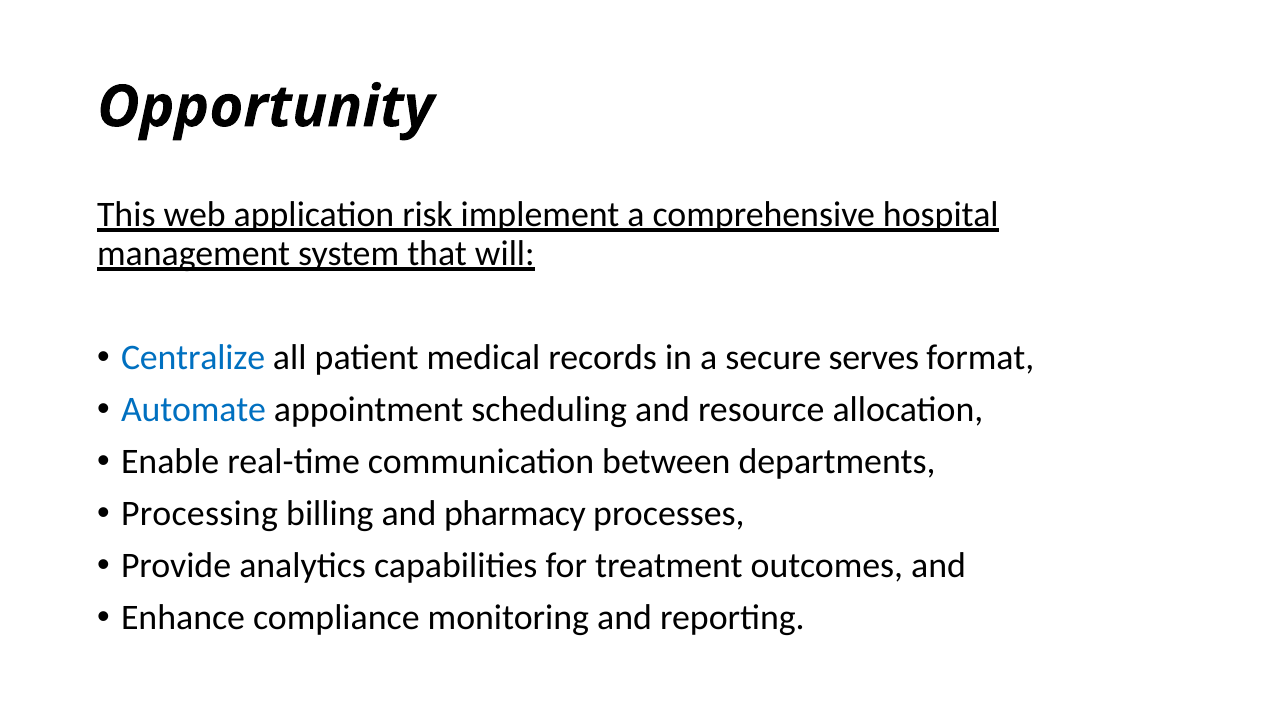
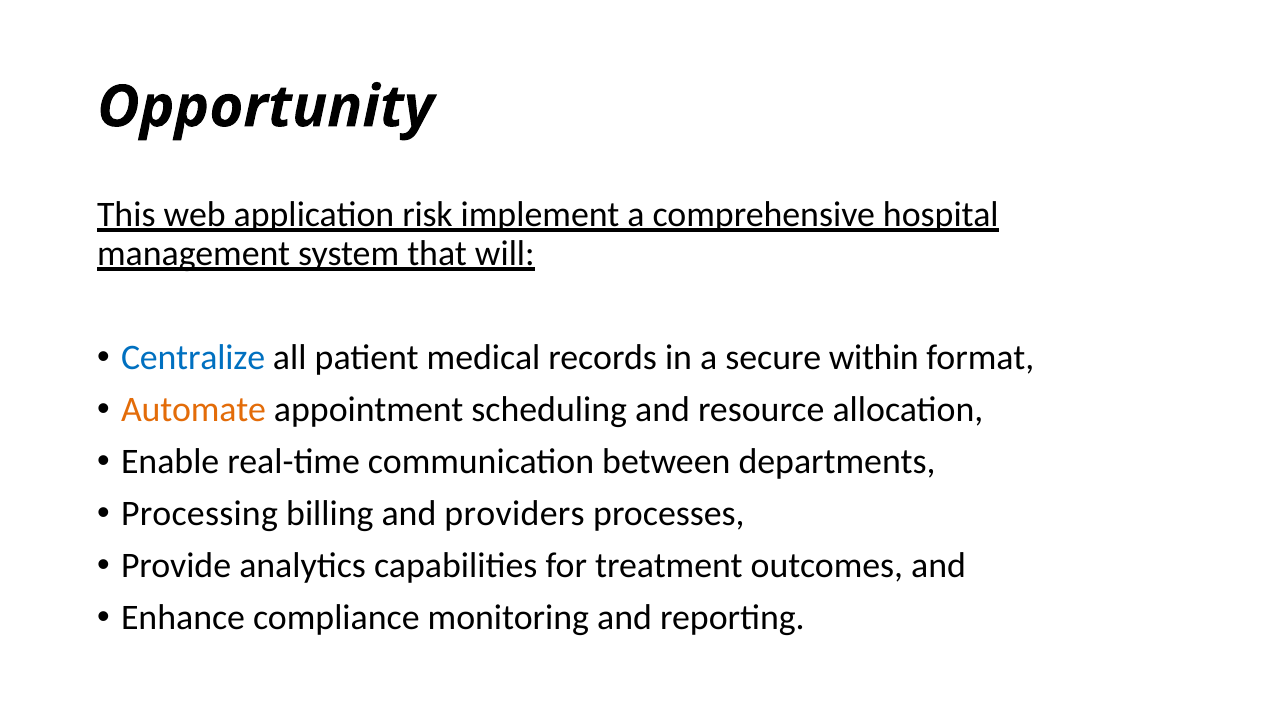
serves: serves -> within
Automate colour: blue -> orange
pharmacy: pharmacy -> providers
